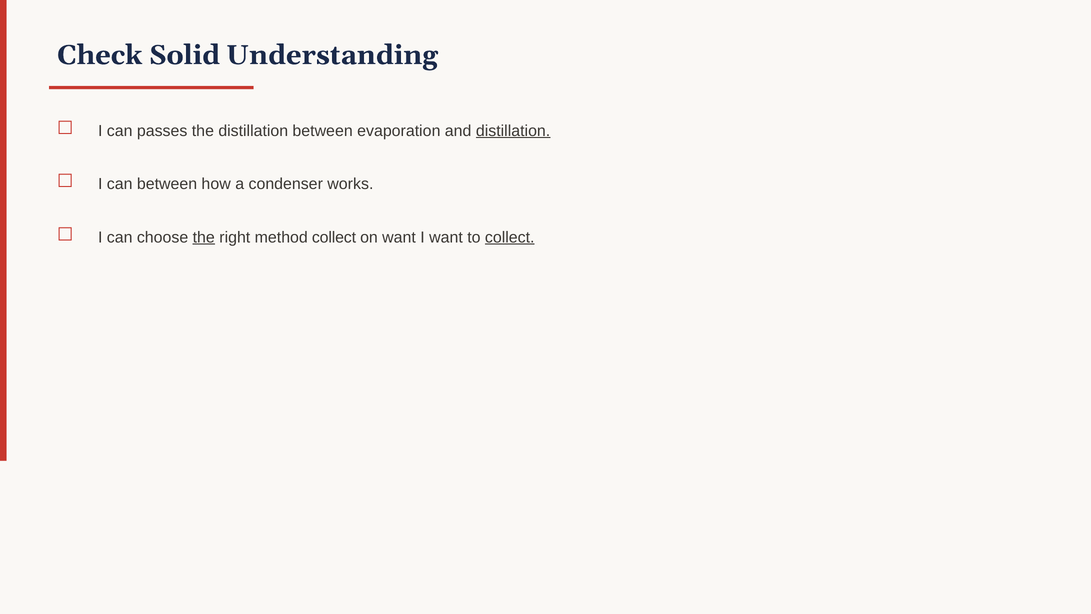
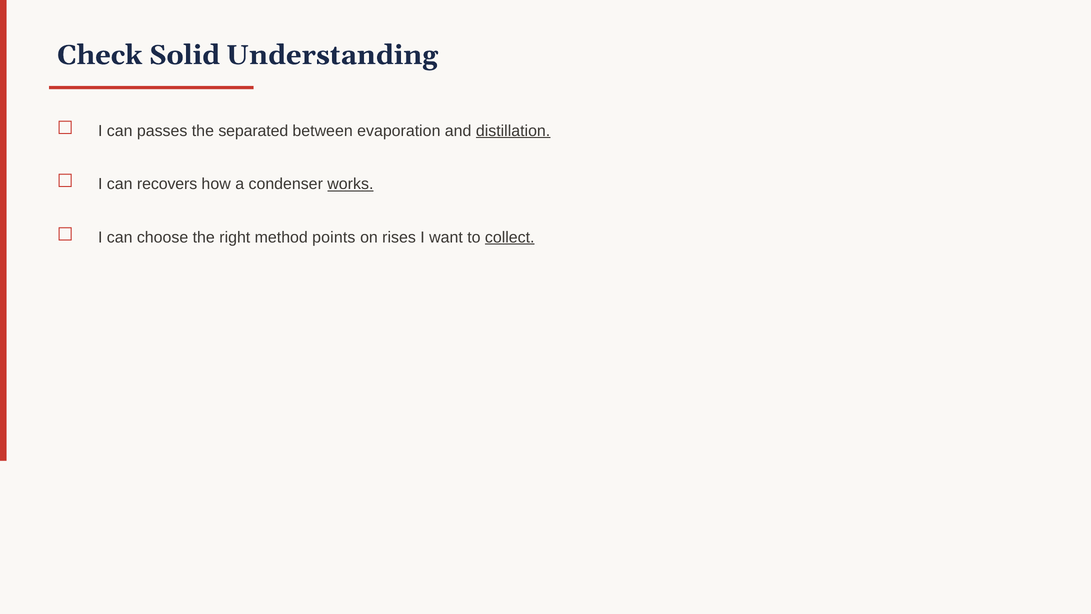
the distillation: distillation -> separated
can between: between -> recovers
works underline: none -> present
the at (204, 237) underline: present -> none
method collect: collect -> points
on want: want -> rises
